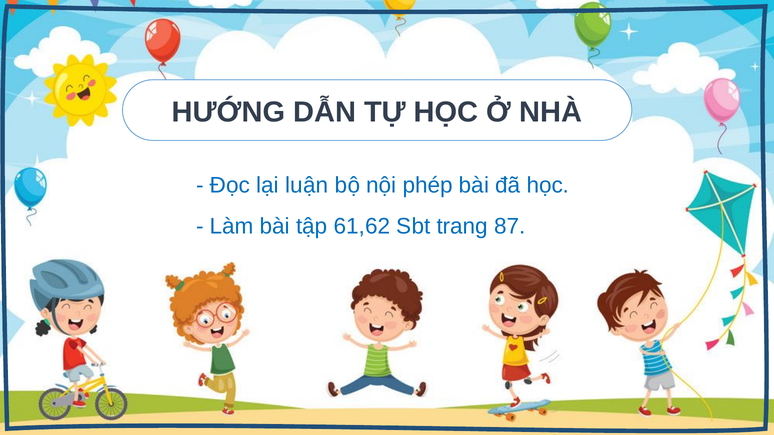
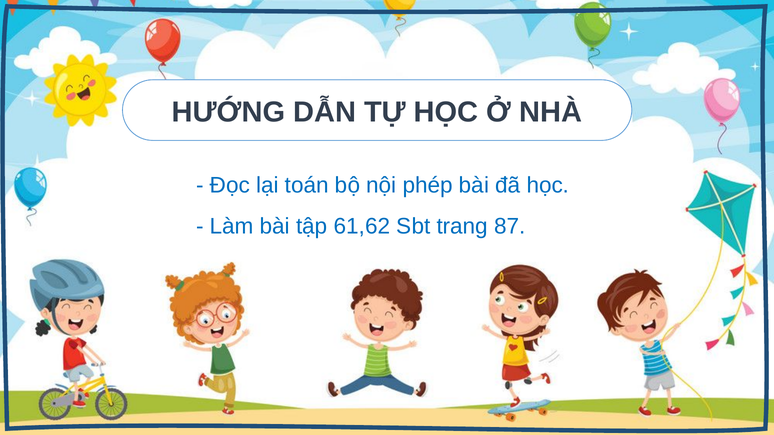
luận: luận -> toán
